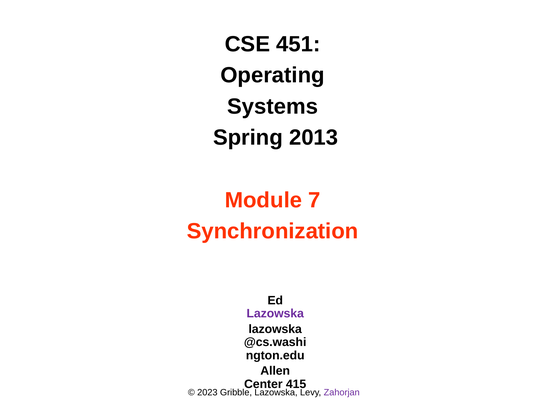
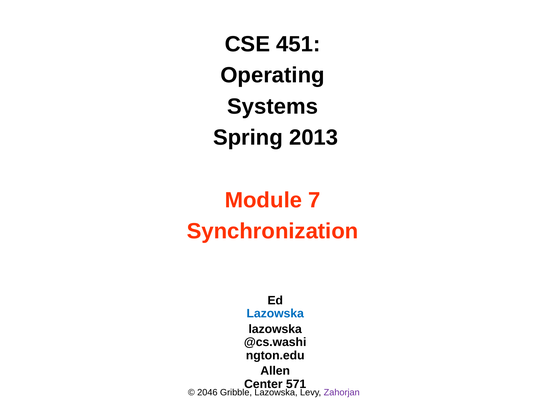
Lazowska at (275, 314) colour: purple -> blue
415: 415 -> 571
2023: 2023 -> 2046
